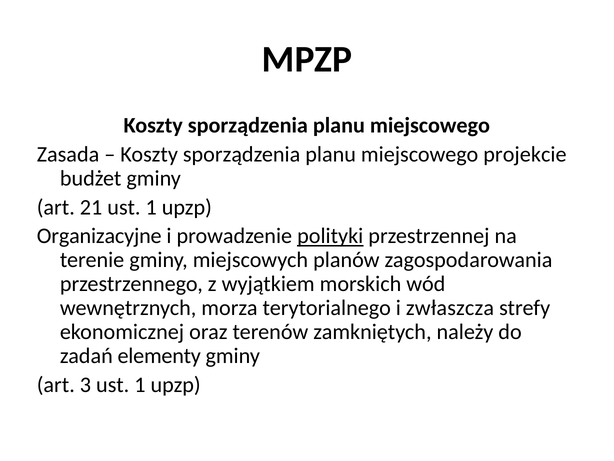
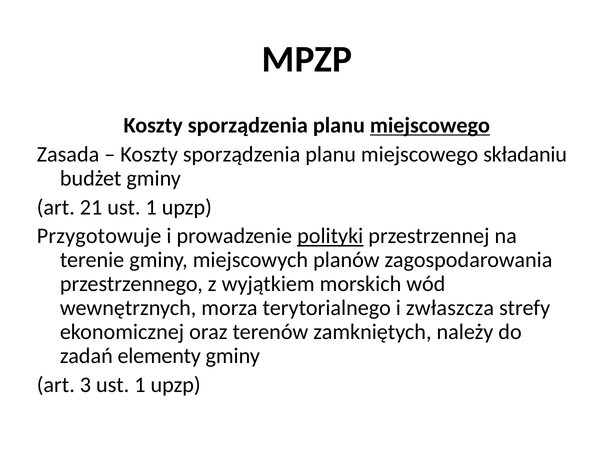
miejscowego at (430, 125) underline: none -> present
projekcie: projekcie -> składaniu
Organizacyjne: Organizacyjne -> Przygotowuje
